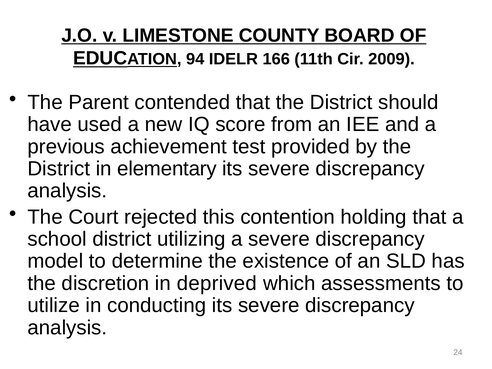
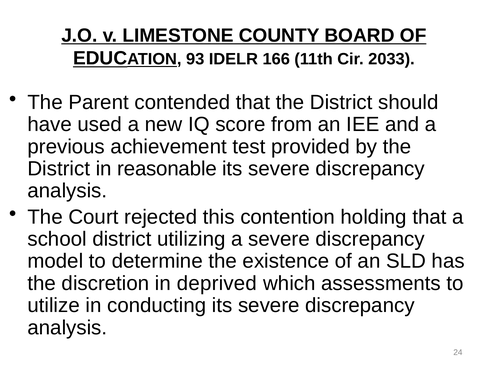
94: 94 -> 93
2009: 2009 -> 2033
elementary: elementary -> reasonable
